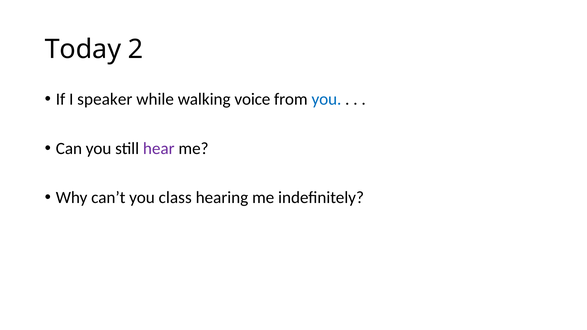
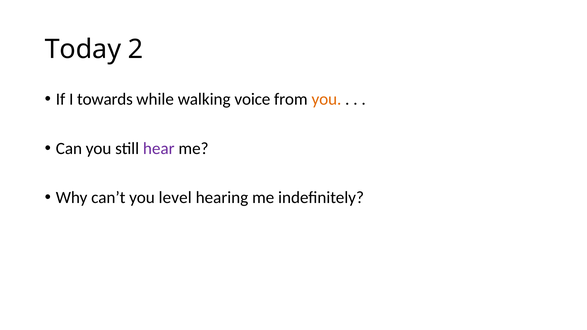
speaker: speaker -> towards
you at (326, 99) colour: blue -> orange
class: class -> level
